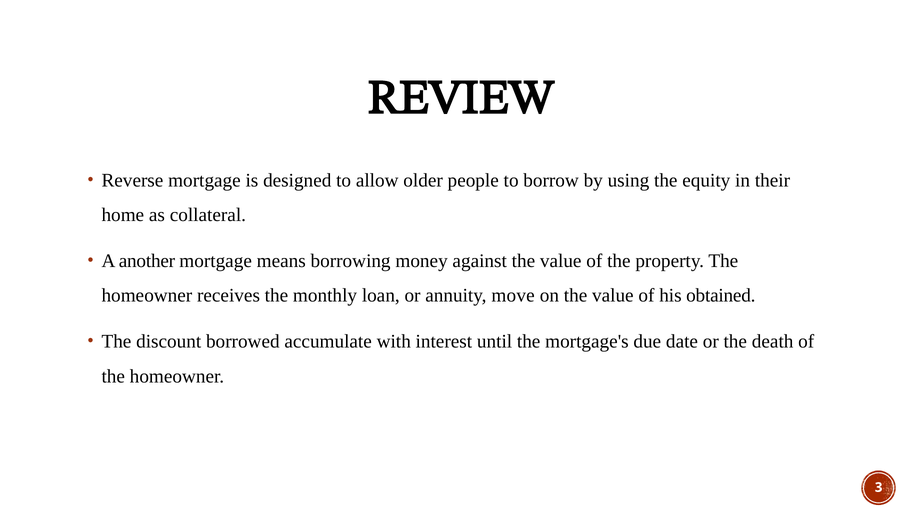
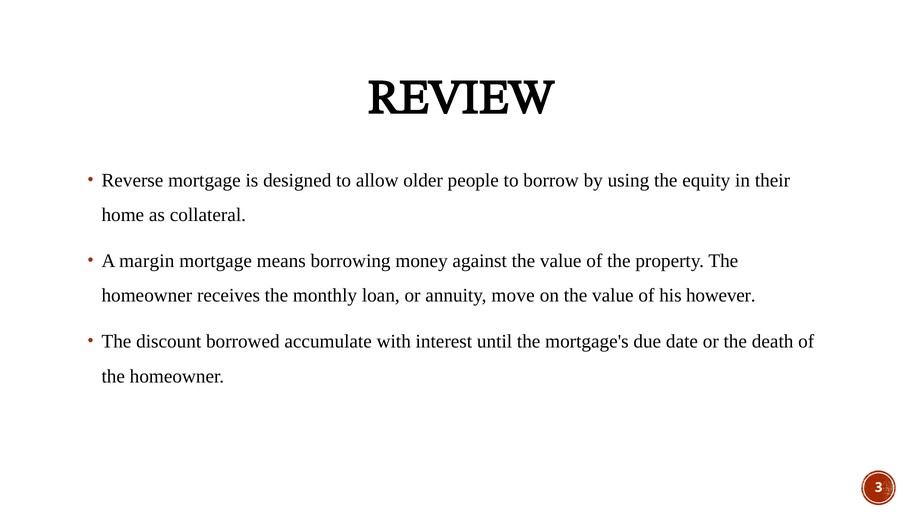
another: another -> margin
obtained: obtained -> however
